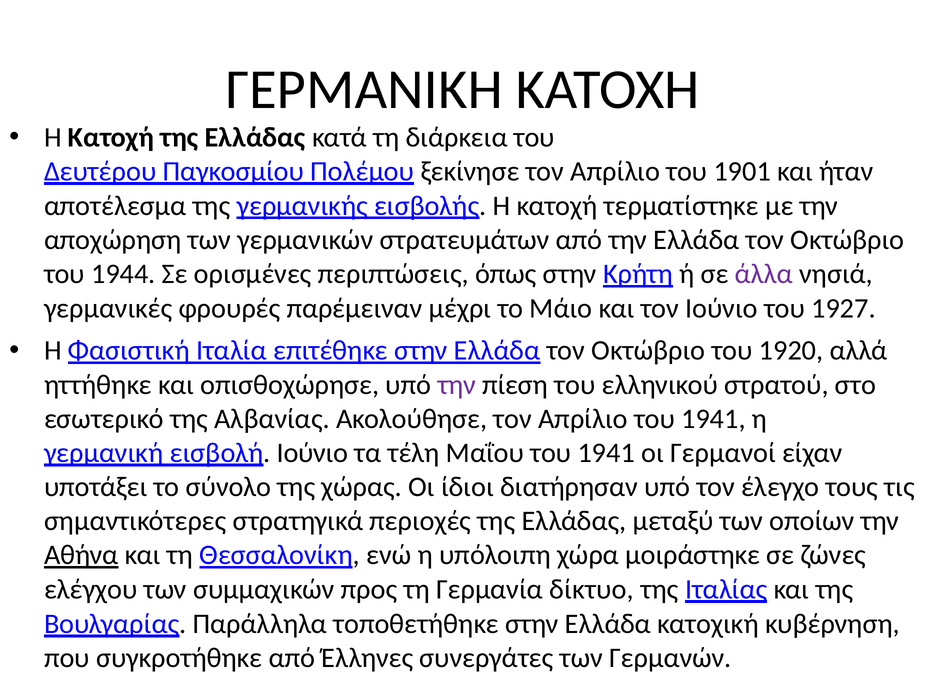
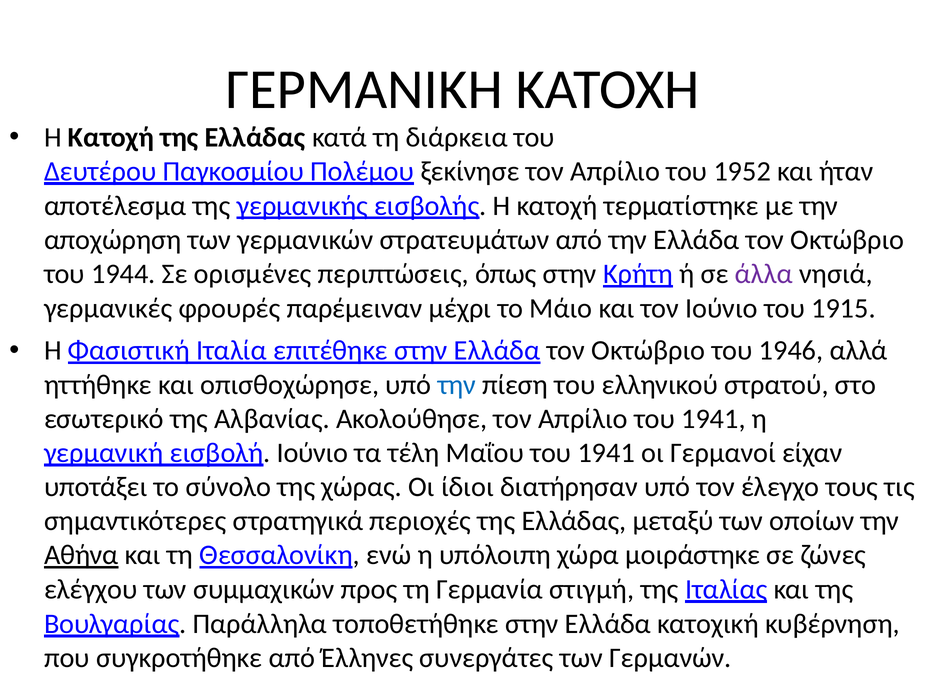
1901: 1901 -> 1952
1927: 1927 -> 1915
1920: 1920 -> 1946
την at (457, 385) colour: purple -> blue
δίκτυο: δίκτυο -> στιγμή
